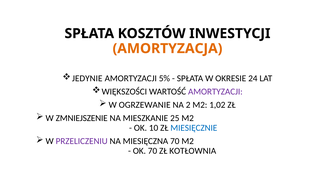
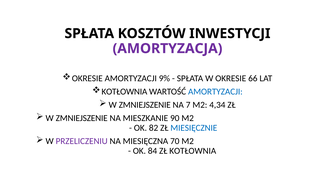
AMORTYZACJA colour: orange -> purple
JEDYNIE at (87, 78): JEDYNIE -> OKRESIE
5%: 5% -> 9%
24: 24 -> 66
WIĘKSZOŚCI at (124, 92): WIĘKSZOŚCI -> KOTŁOWNIA
AMORTYZACJI at (215, 92) colour: purple -> blue
OGRZEWANIE at (145, 105): OGRZEWANIE -> ZMNIEJSZENIE
2: 2 -> 7
1,02: 1,02 -> 4,34
25: 25 -> 90
10: 10 -> 82
OK 70: 70 -> 84
